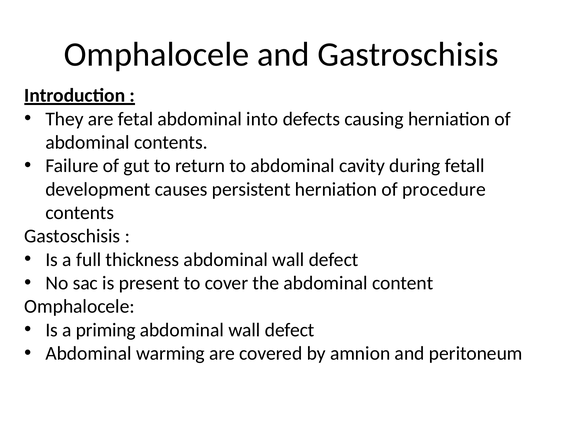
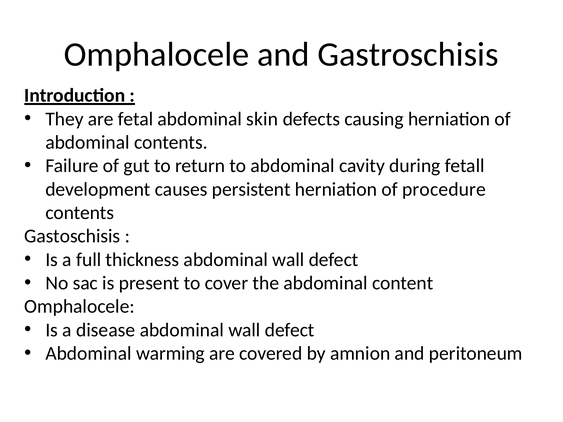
into: into -> skin
priming: priming -> disease
